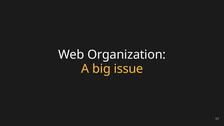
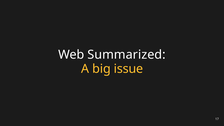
Organization: Organization -> Summarized
